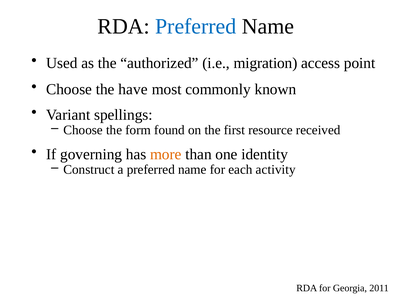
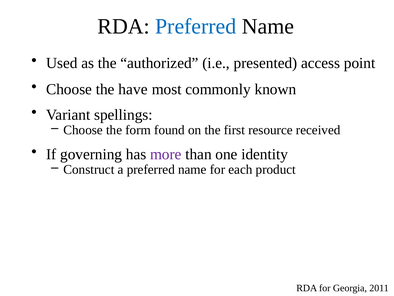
migration: migration -> presented
more colour: orange -> purple
activity: activity -> product
